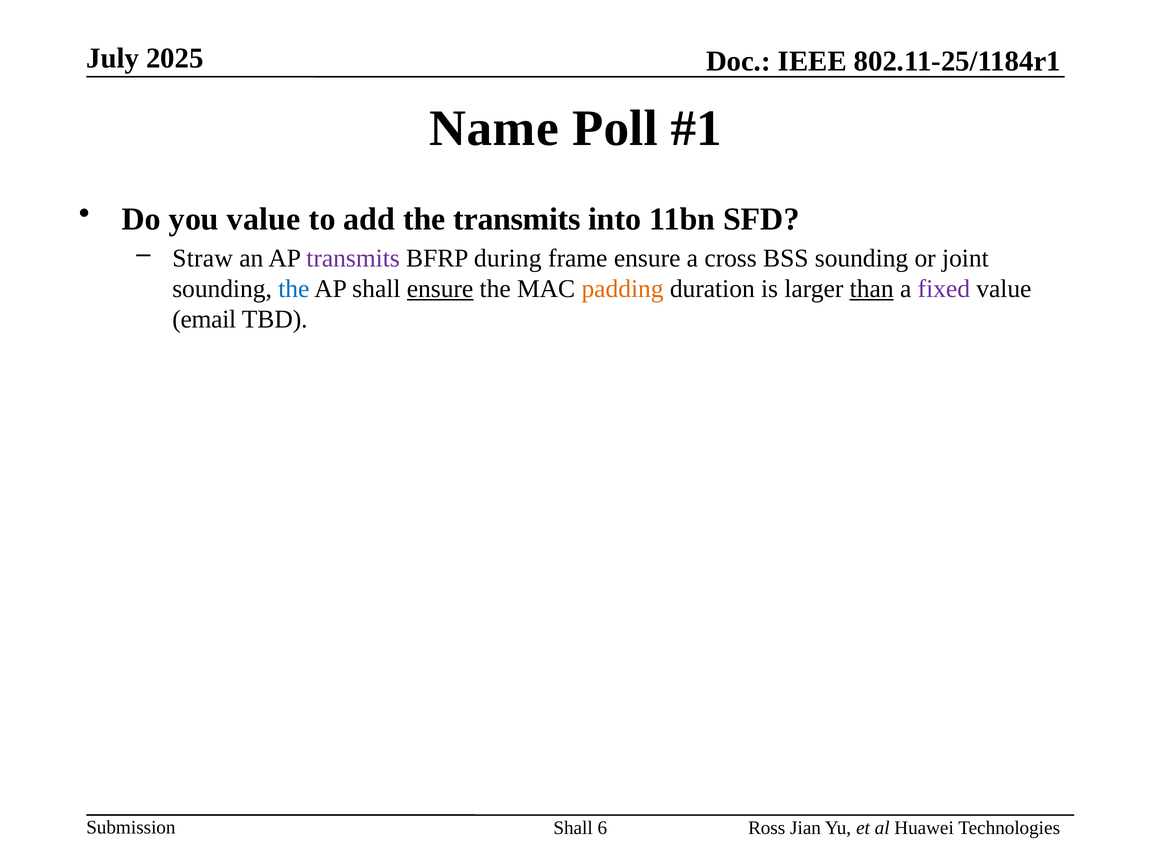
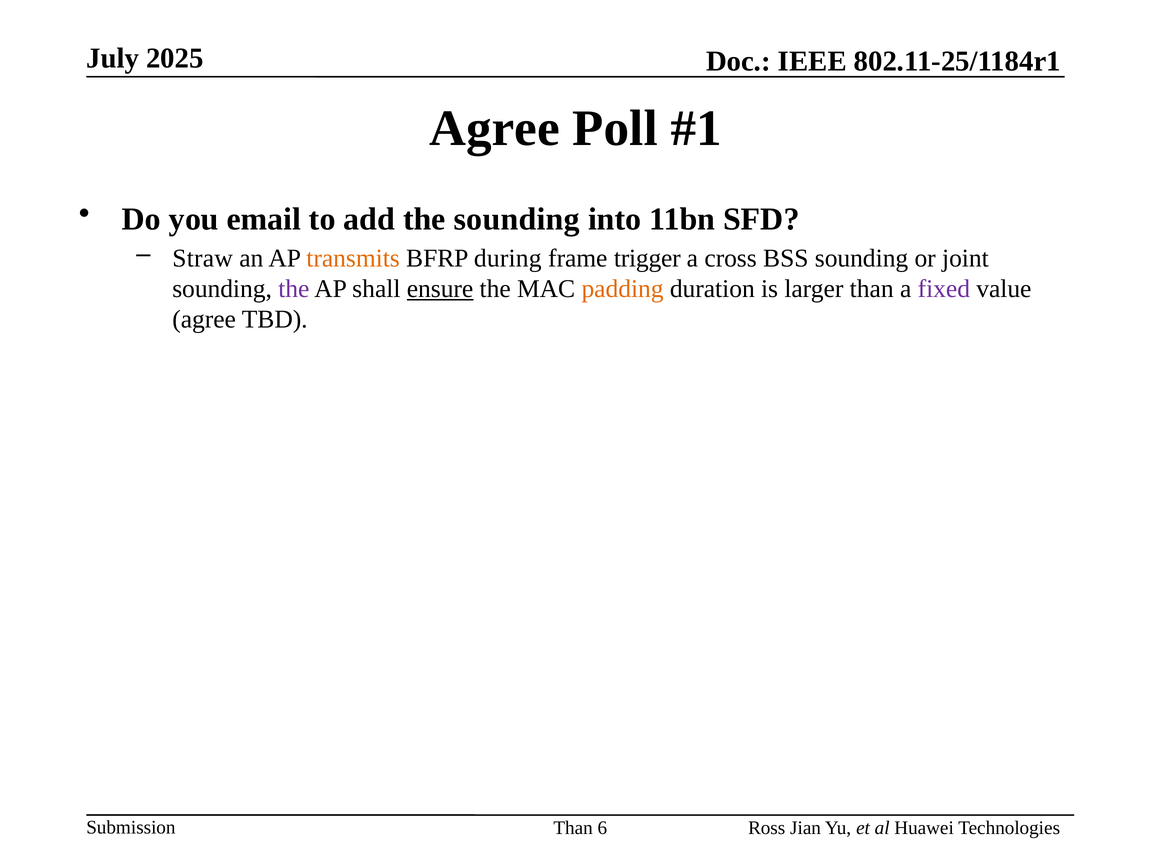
Name at (494, 128): Name -> Agree
you value: value -> email
the transmits: transmits -> sounding
transmits at (353, 258) colour: purple -> orange
frame ensure: ensure -> trigger
the at (294, 289) colour: blue -> purple
than at (872, 289) underline: present -> none
email at (204, 320): email -> agree
Shall at (573, 828): Shall -> Than
